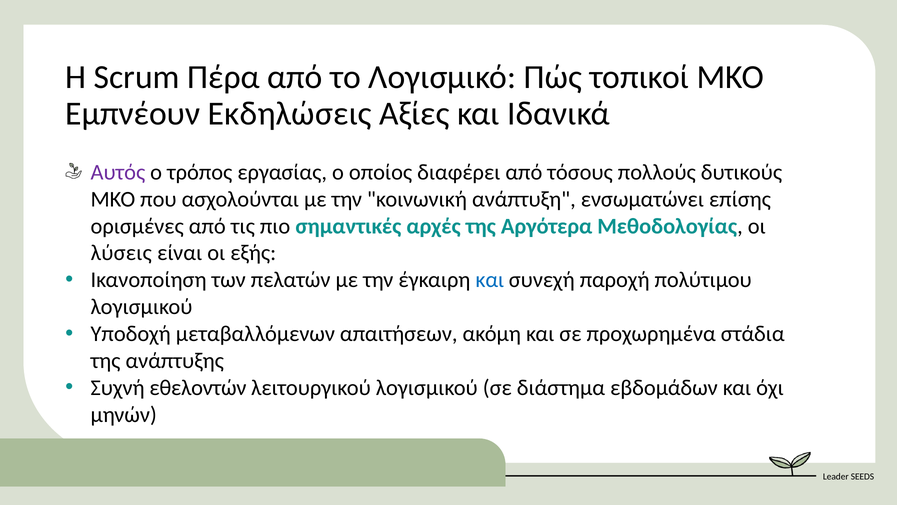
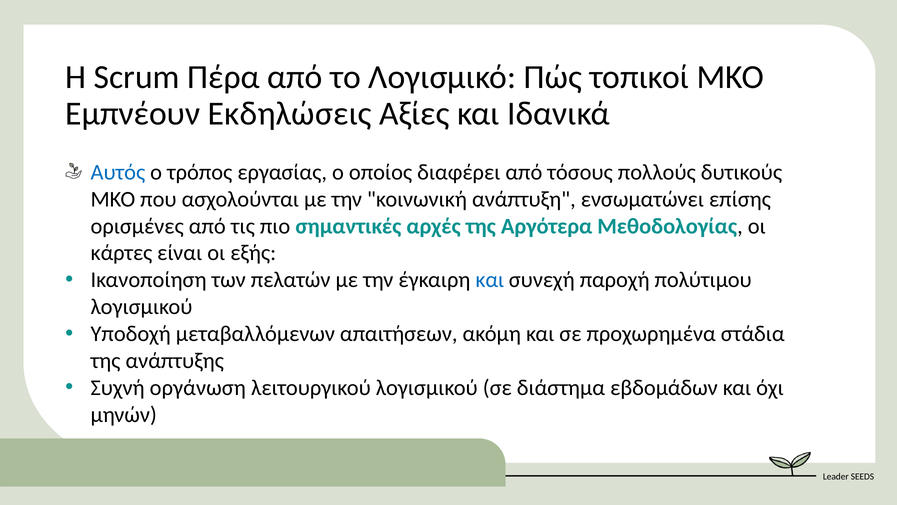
Αυτός colour: purple -> blue
λύσεις: λύσεις -> κάρτες
εθελοντών: εθελοντών -> οργάνωση
